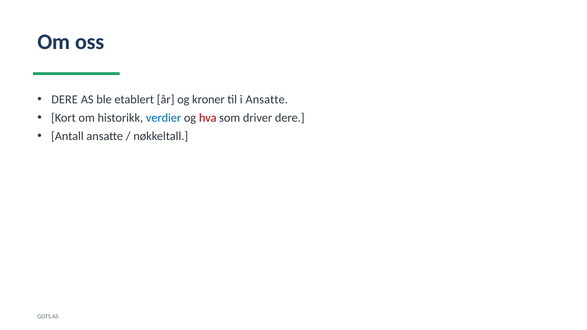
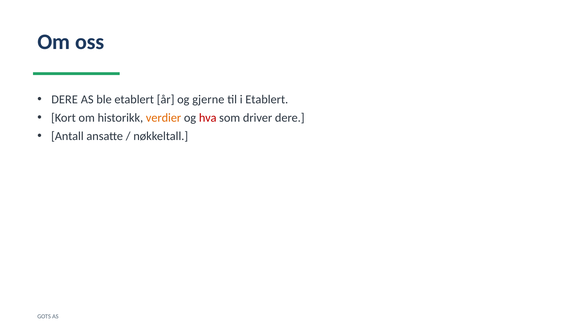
kroner: kroner -> gjerne
i Ansatte: Ansatte -> Etablert
verdier colour: blue -> orange
